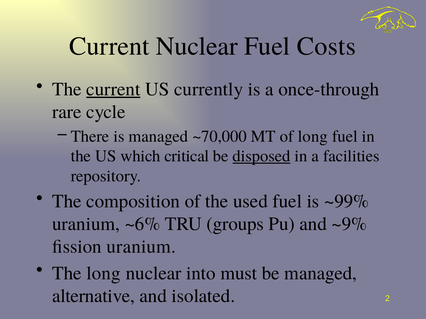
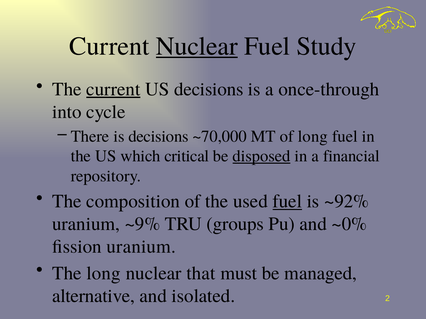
Nuclear at (197, 46) underline: none -> present
Costs: Costs -> Study
US currently: currently -> decisions
rare: rare -> into
is managed: managed -> decisions
facilities: facilities -> financial
fuel at (287, 202) underline: none -> present
~99%: ~99% -> ~92%
~6%: ~6% -> ~9%
~9%: ~9% -> ~0%
into: into -> that
